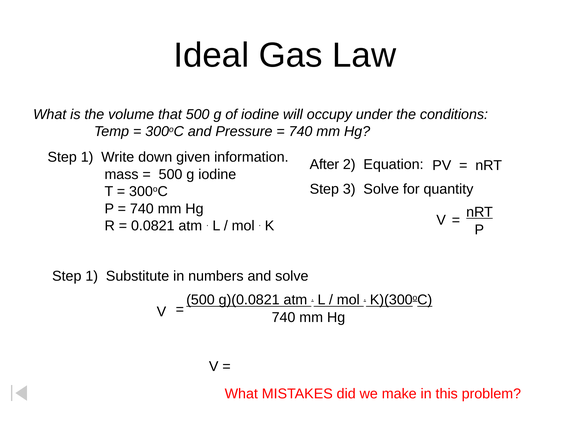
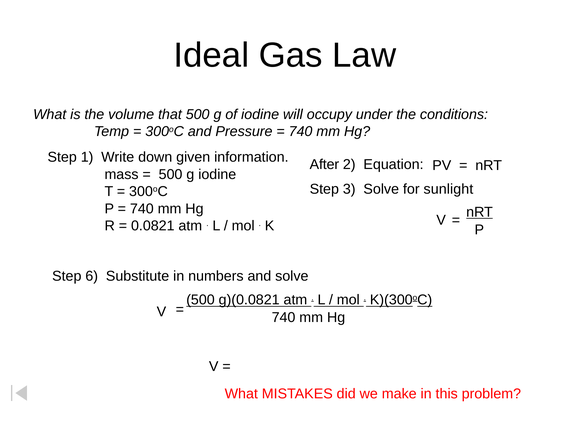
quantity: quantity -> sunlight
1 at (92, 276): 1 -> 6
